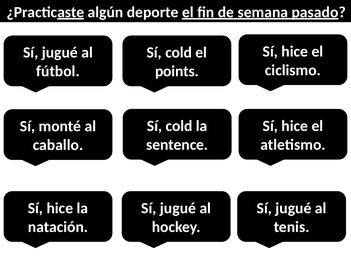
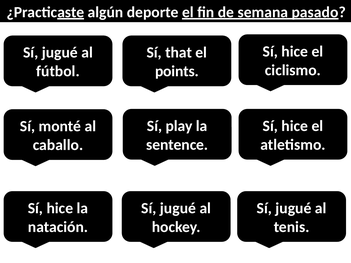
cold at (179, 53): cold -> that
cold at (179, 126): cold -> play
